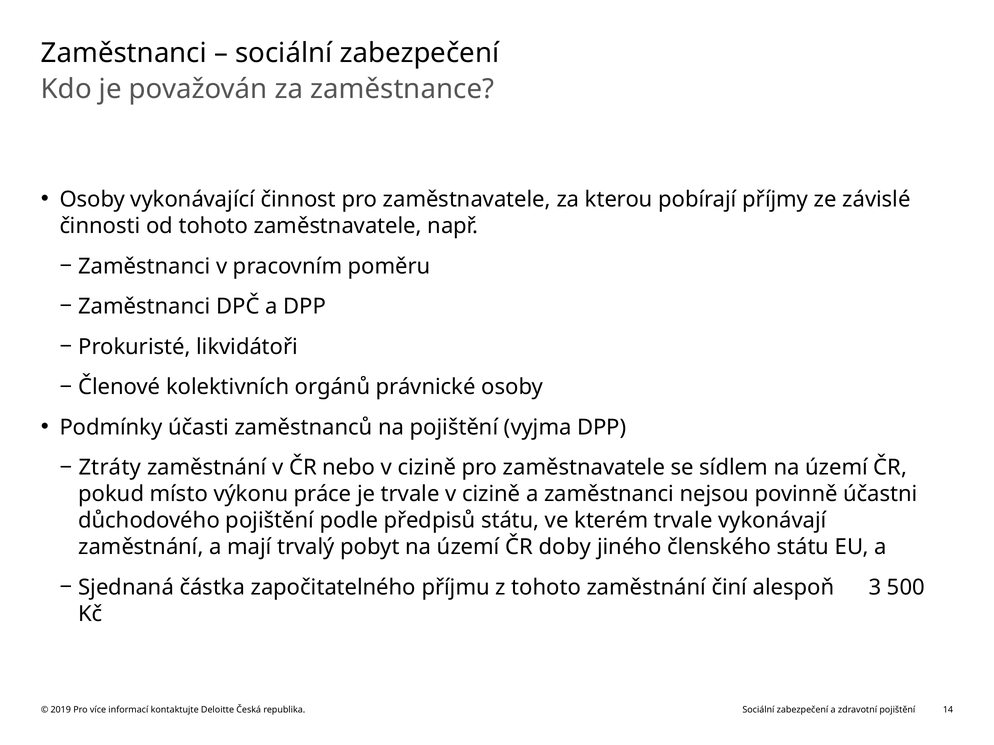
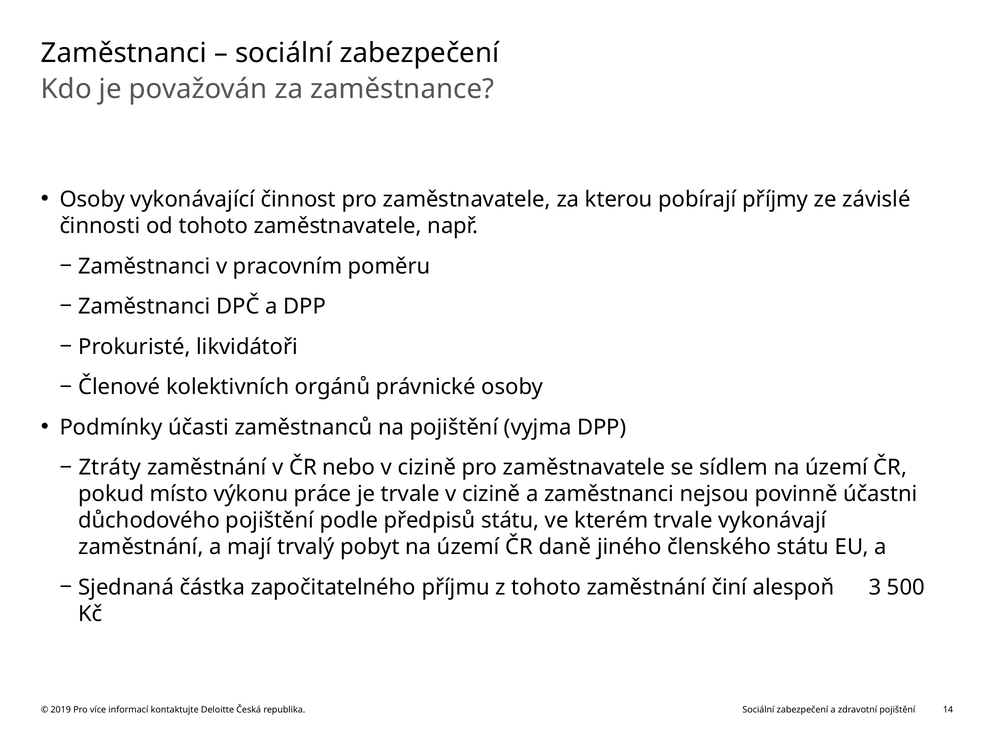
doby: doby -> daně
